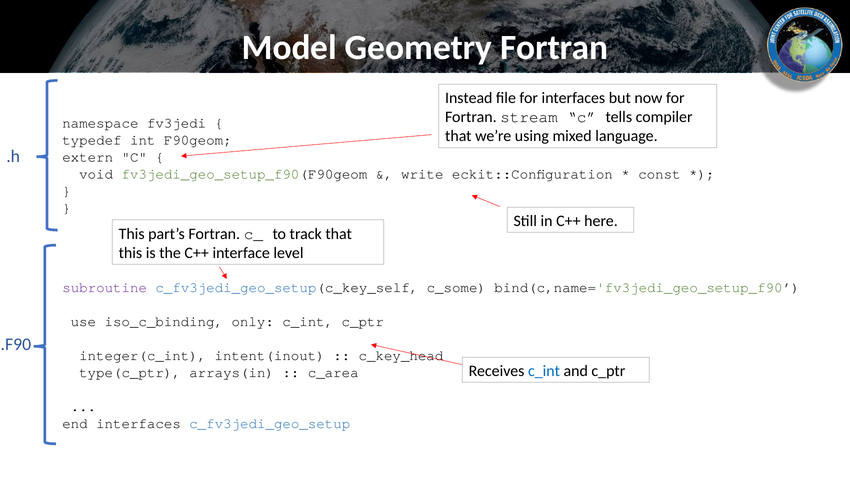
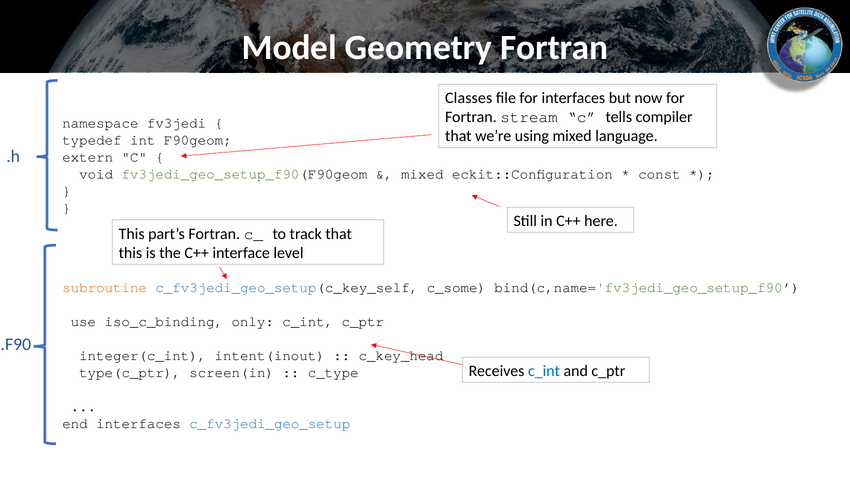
Instead: Instead -> Classes
write at (422, 174): write -> mixed
subroutine colour: purple -> orange
arrays(in: arrays(in -> screen(in
c_area: c_area -> c_type
